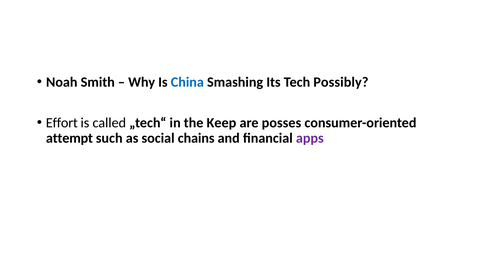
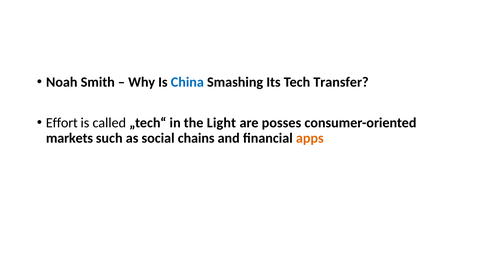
Possibly: Possibly -> Transfer
Keep: Keep -> Light
attempt: attempt -> markets
apps colour: purple -> orange
